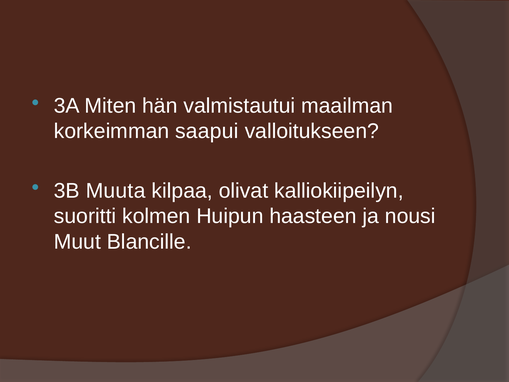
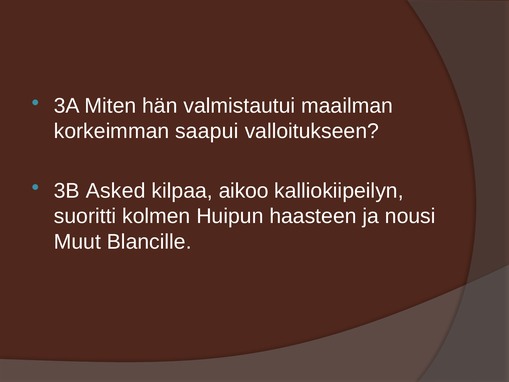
Muuta: Muuta -> Asked
olivat: olivat -> aikoo
